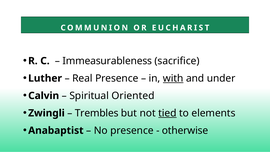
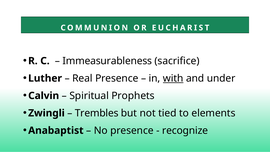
Oriented: Oriented -> Prophets
tied underline: present -> none
otherwise: otherwise -> recognize
